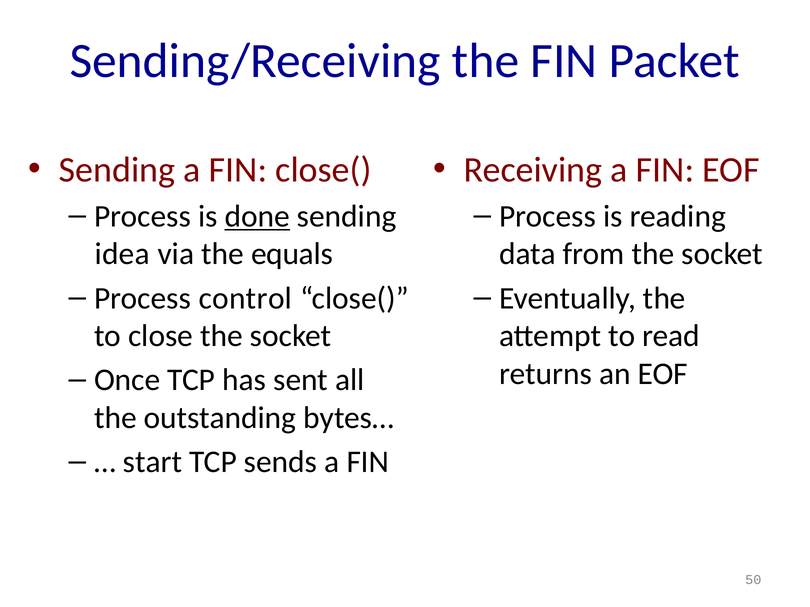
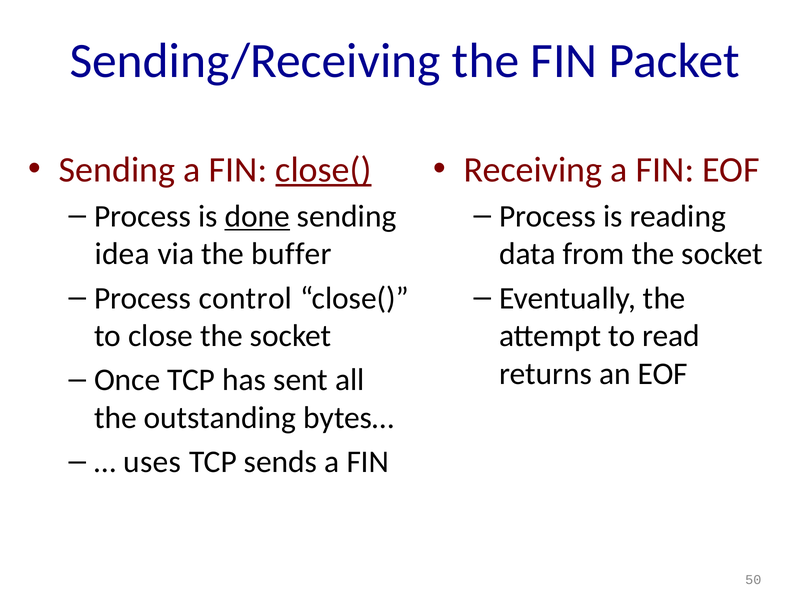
close( at (323, 170) underline: none -> present
equals: equals -> buffer
start: start -> uses
